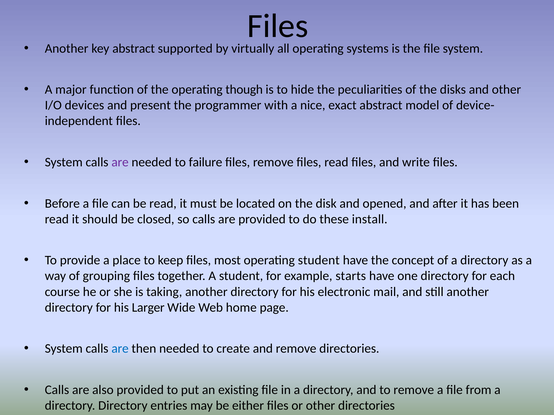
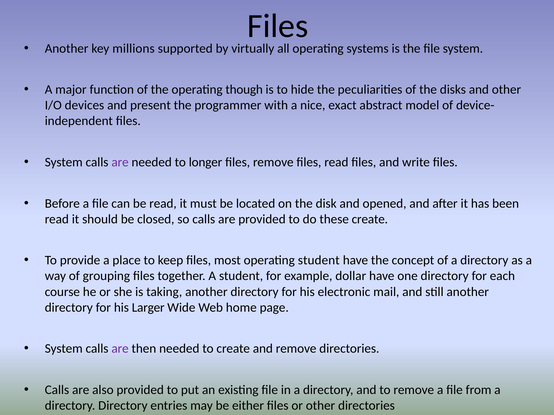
key abstract: abstract -> millions
failure: failure -> longer
these install: install -> create
starts: starts -> dollar
are at (120, 349) colour: blue -> purple
